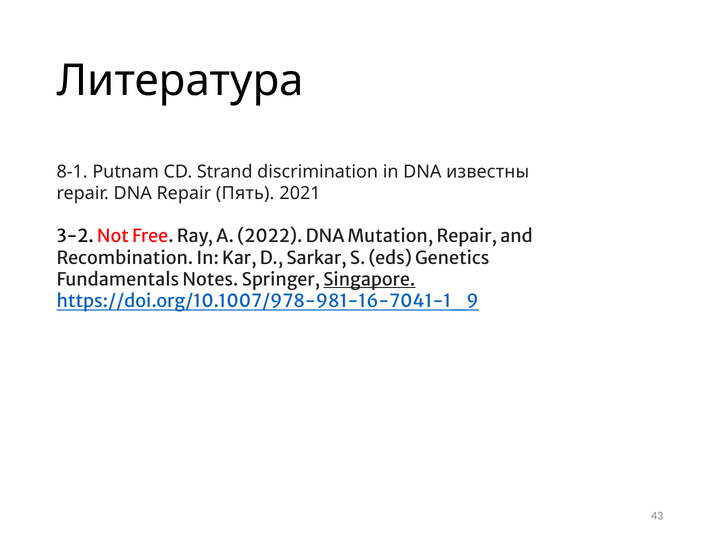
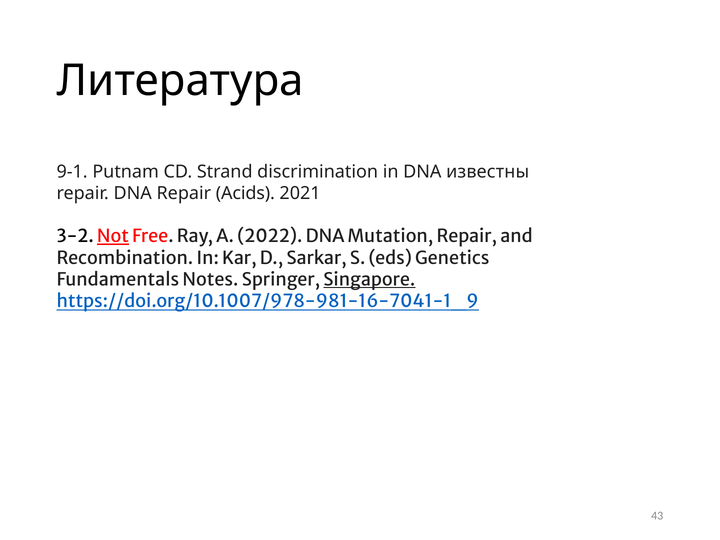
8-1: 8-1 -> 9-1
Пять: Пять -> Acids
Not underline: none -> present
